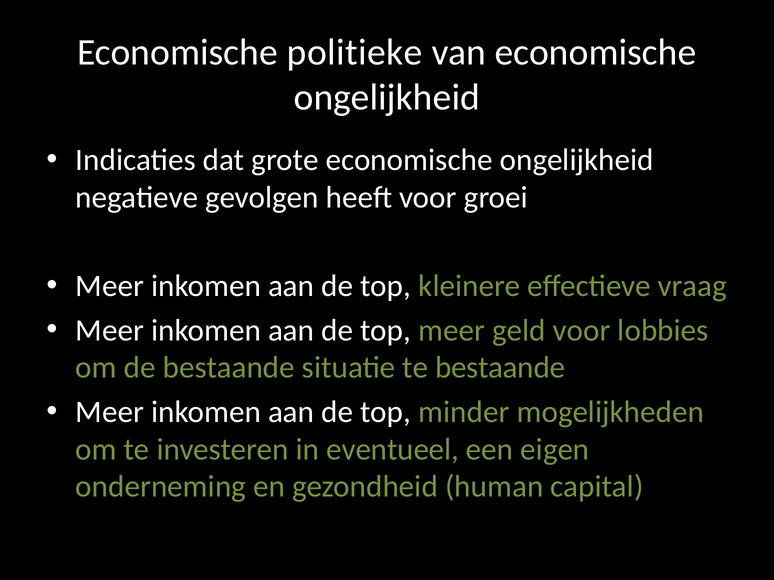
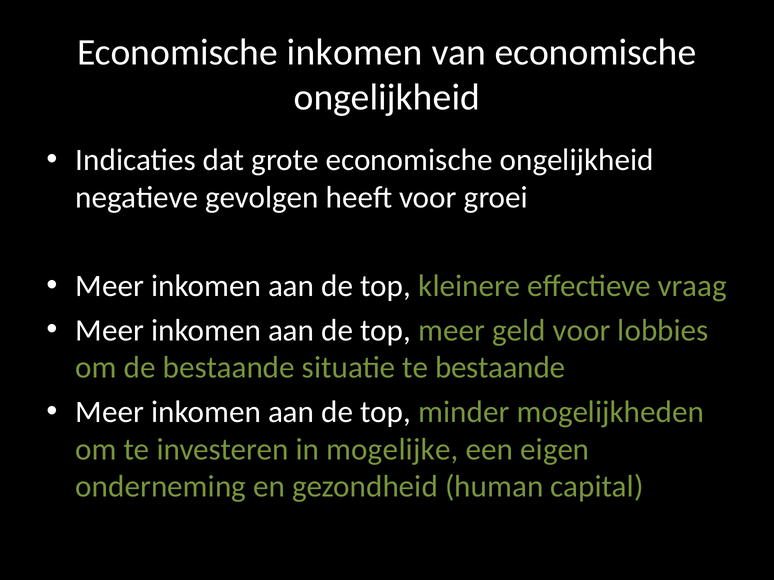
Economische politieke: politieke -> inkomen
eventueel: eventueel -> mogelijke
